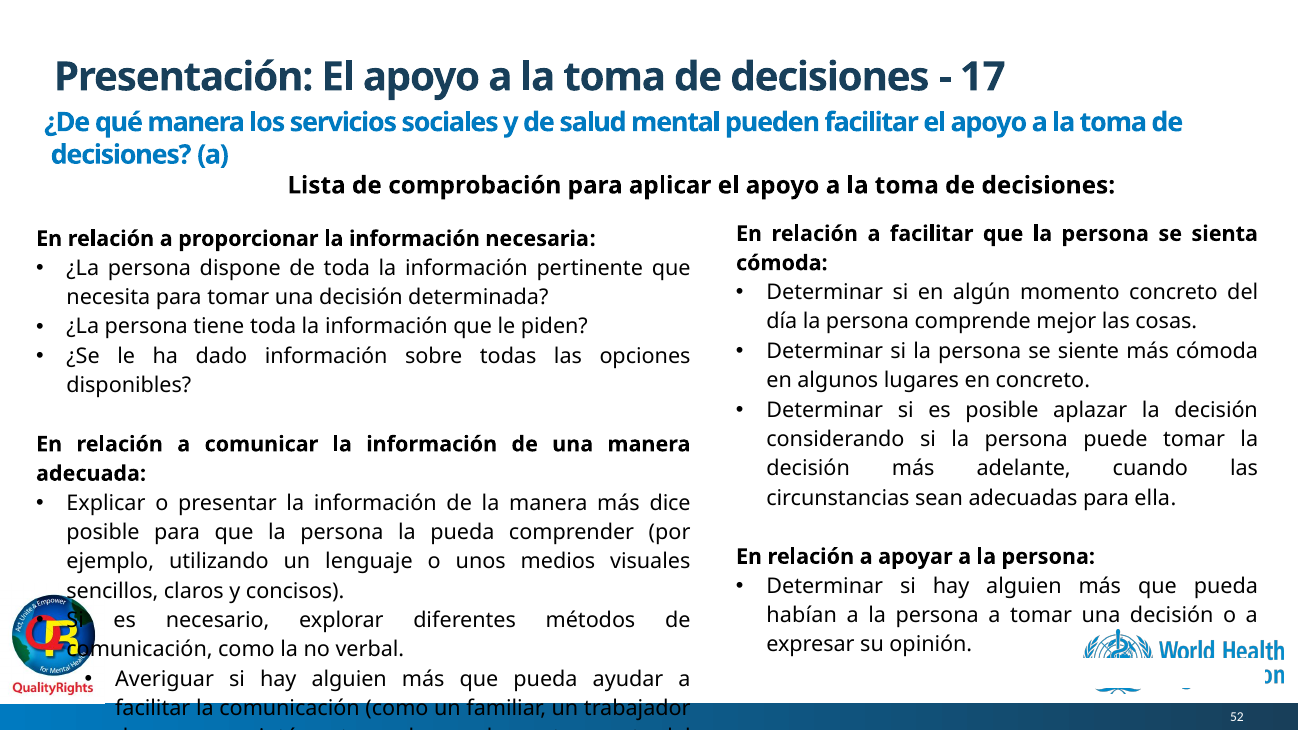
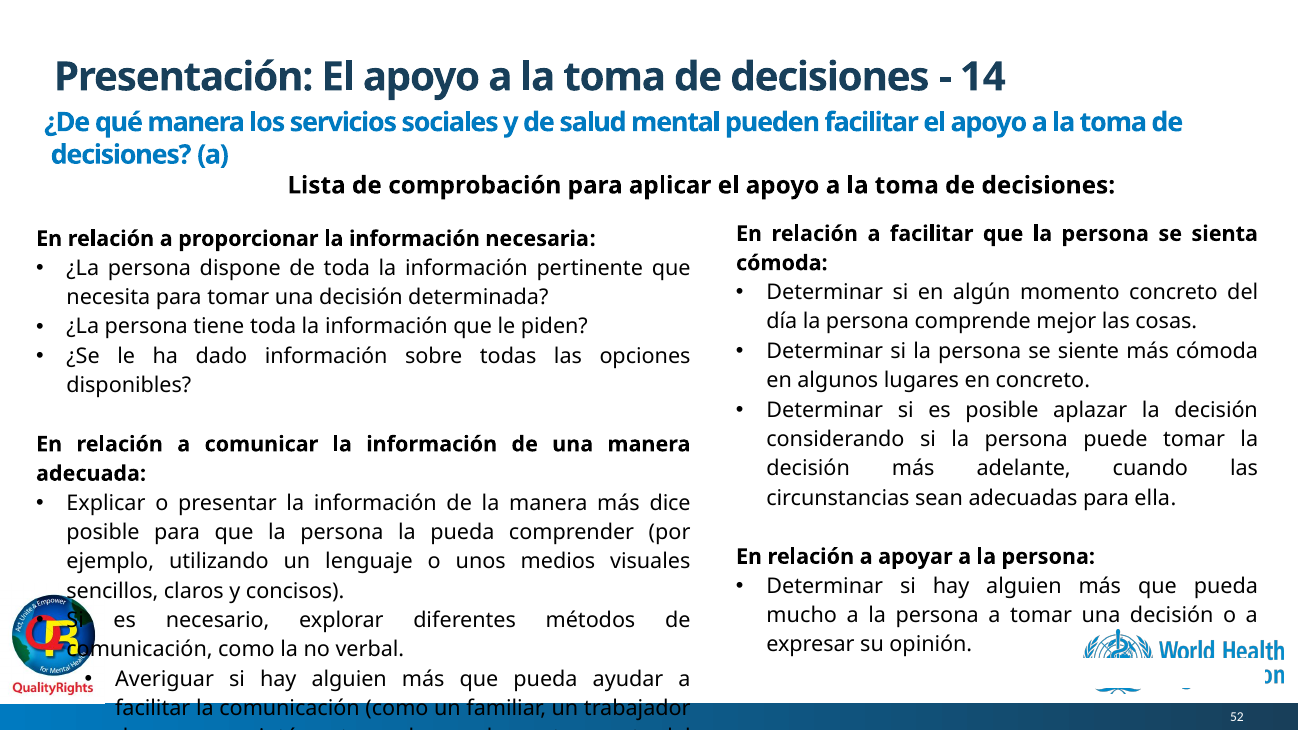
17: 17 -> 14
habían: habían -> mucho
